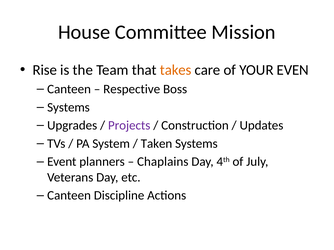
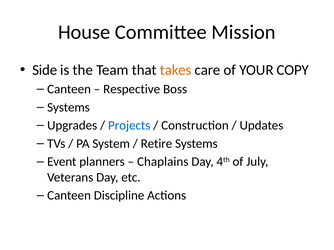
Rise: Rise -> Side
EVEN: EVEN -> COPY
Projects colour: purple -> blue
Taken: Taken -> Retire
